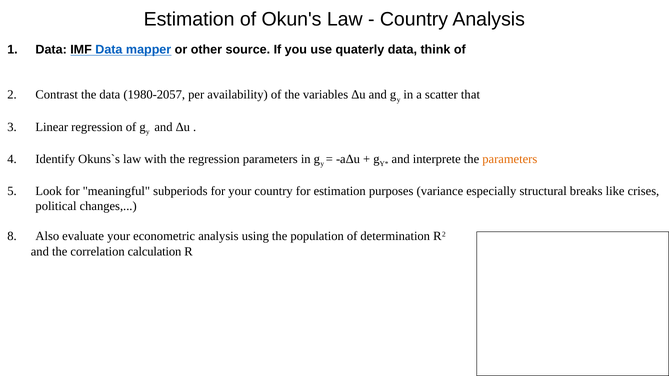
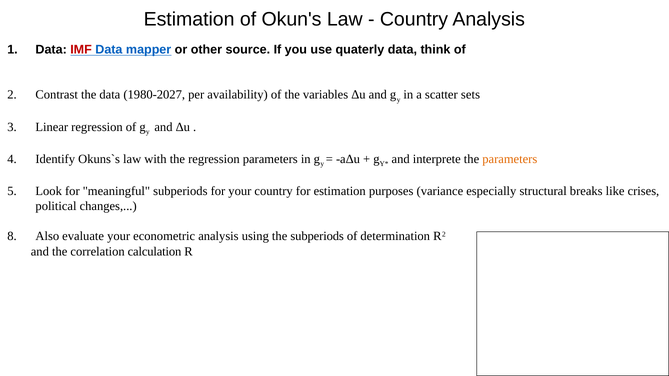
IMF colour: black -> red
1980-2057: 1980-2057 -> 1980-2027
that: that -> sets
the population: population -> subperiods
